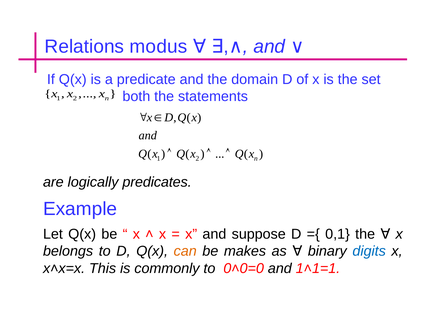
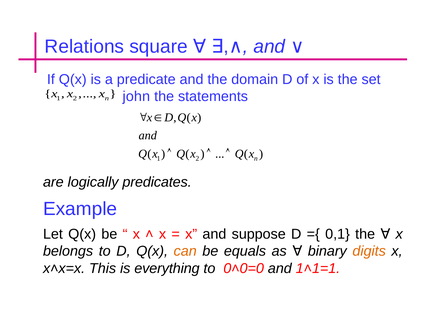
modus: modus -> square
both: both -> john
makes: makes -> equals
digits colour: blue -> orange
commonly: commonly -> everything
